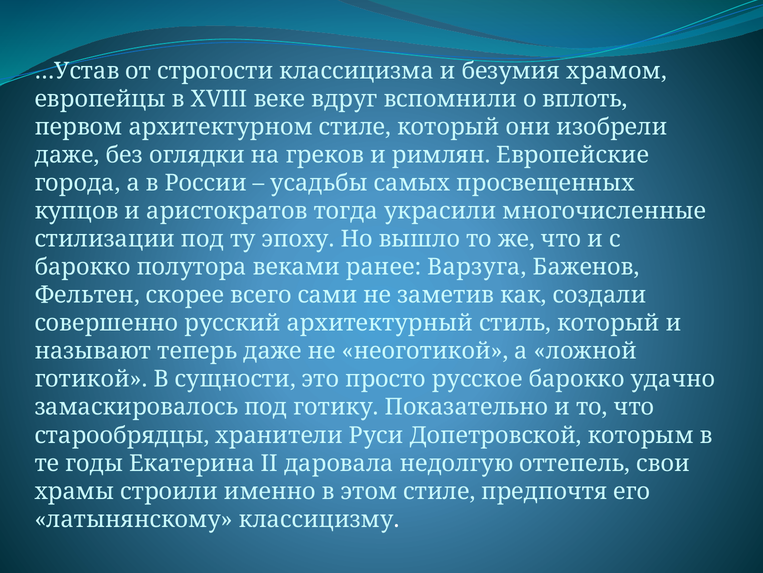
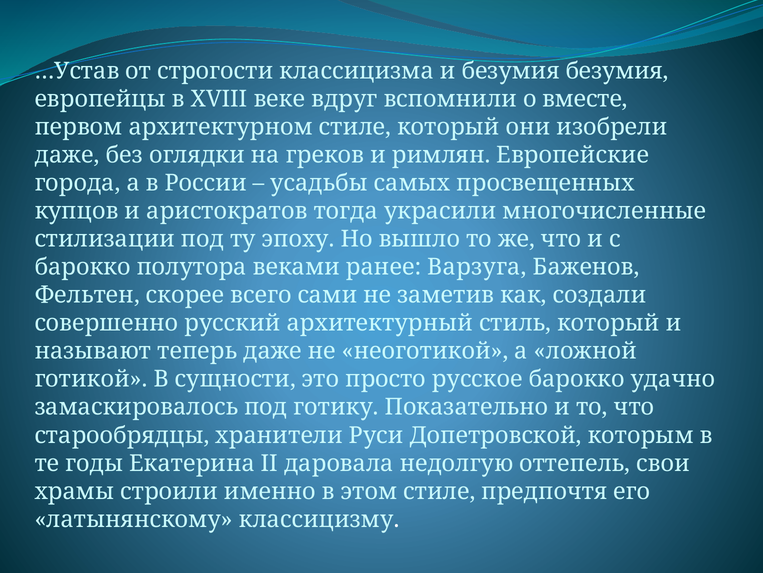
безумия храмом: храмом -> безумия
вплоть: вплоть -> вместе
